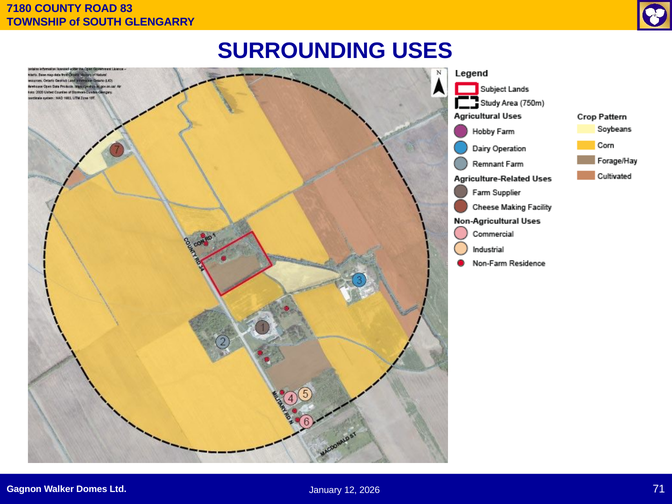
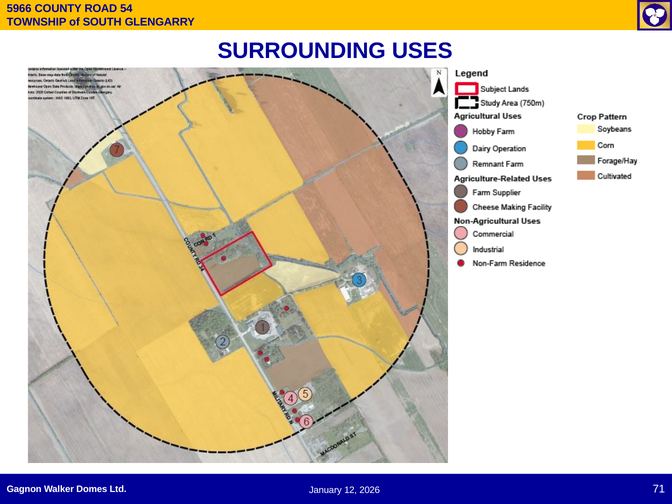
7180: 7180 -> 5966
83: 83 -> 54
